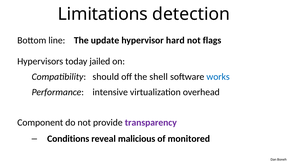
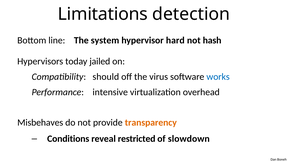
update: update -> system
flags: flags -> hash
shell: shell -> virus
Component: Component -> Misbehaves
transparency colour: purple -> orange
malicious: malicious -> restricted
monitored: monitored -> slowdown
